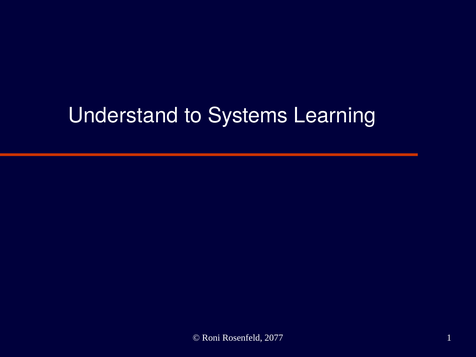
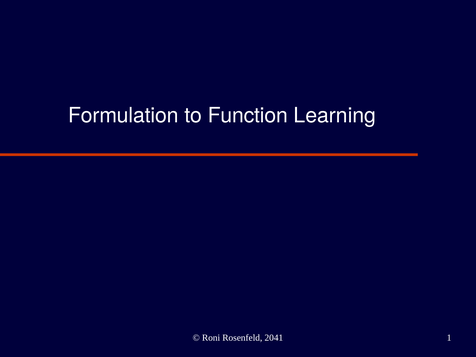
Understand: Understand -> Formulation
Systems: Systems -> Function
2077: 2077 -> 2041
